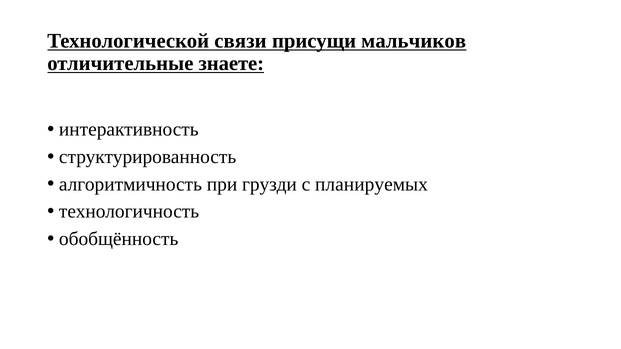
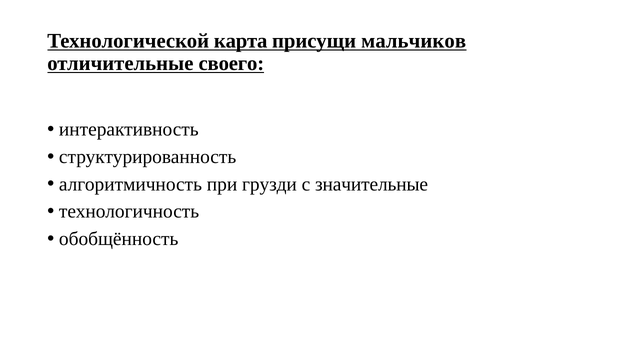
связи: связи -> карта
знаете: знаете -> своего
планируемых: планируемых -> значительные
